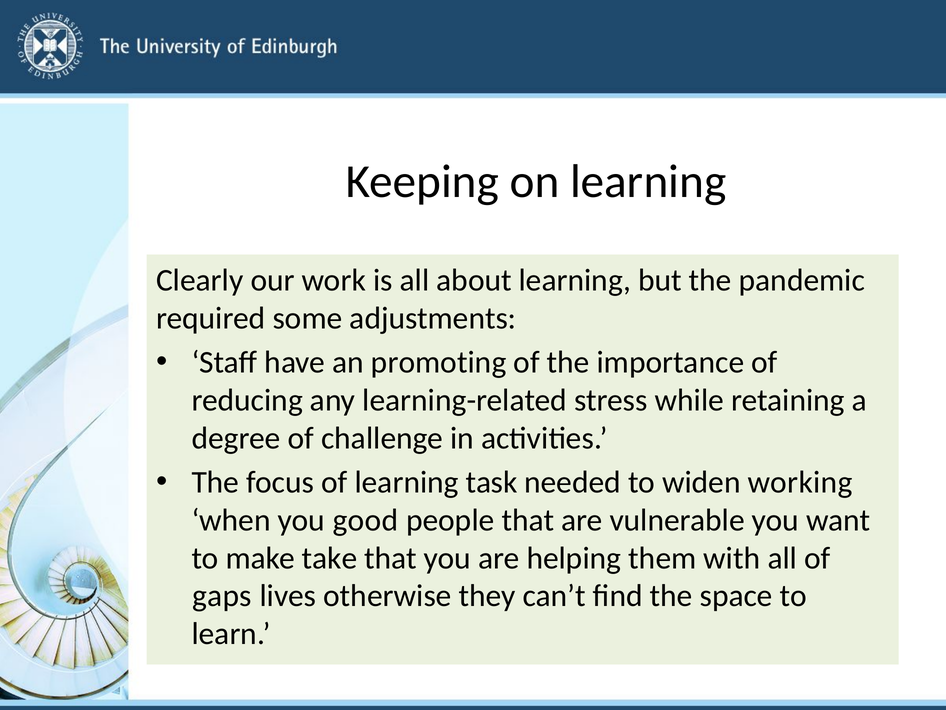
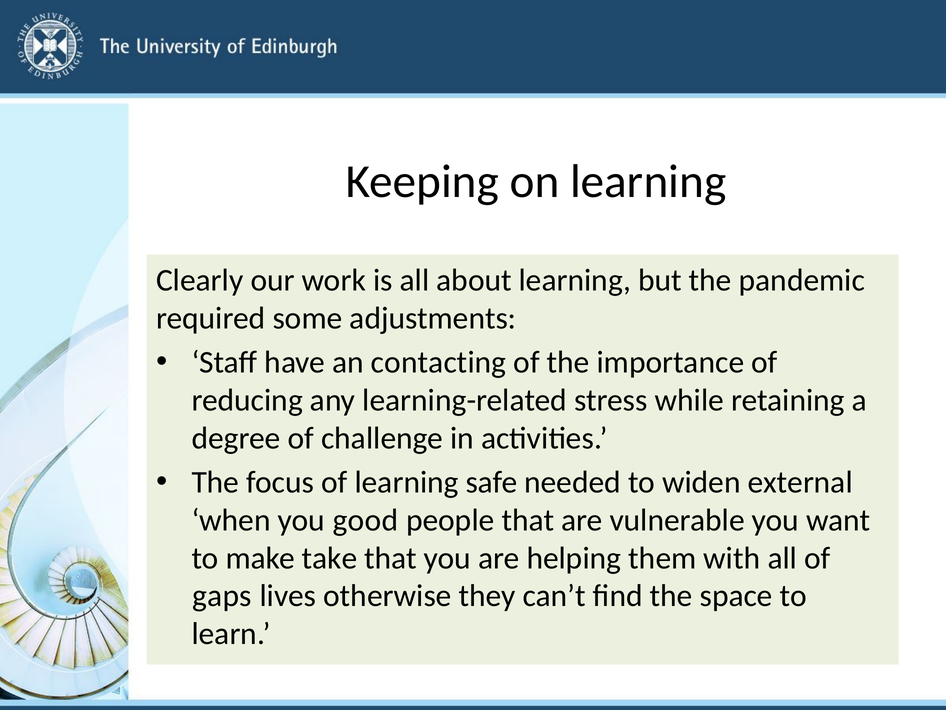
promoting: promoting -> contacting
task: task -> safe
working: working -> external
